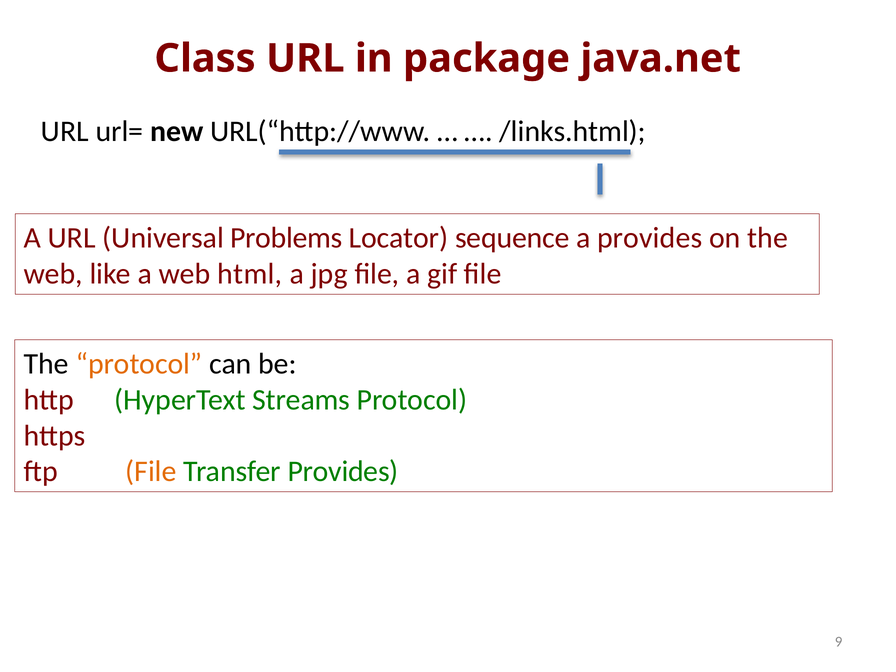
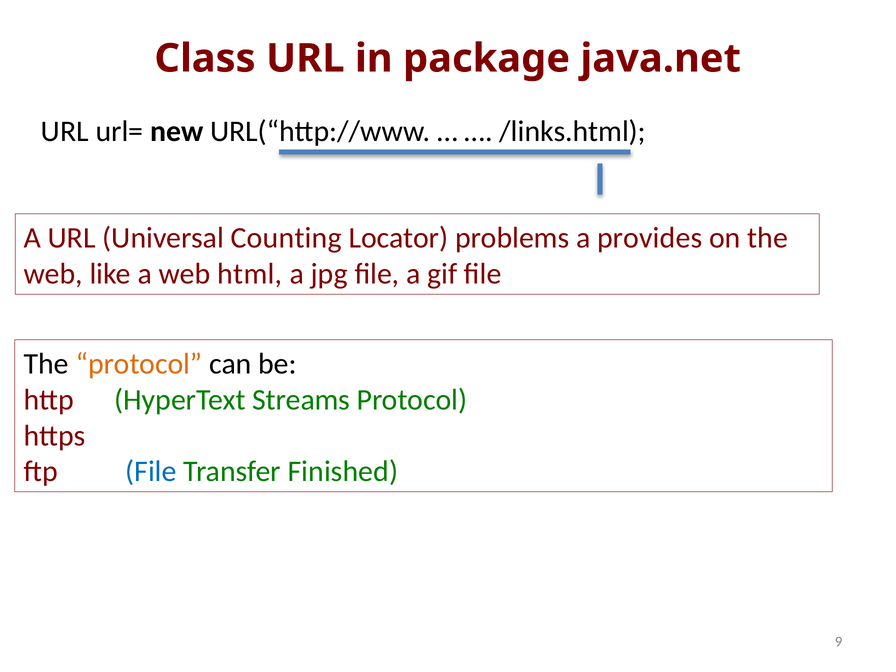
Problems: Problems -> Counting
sequence: sequence -> problems
File at (151, 472) colour: orange -> blue
Transfer Provides: Provides -> Finished
